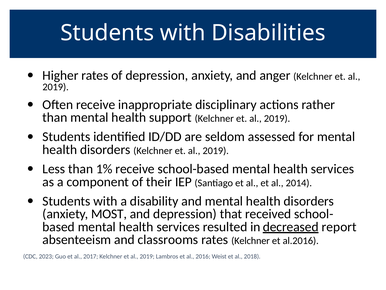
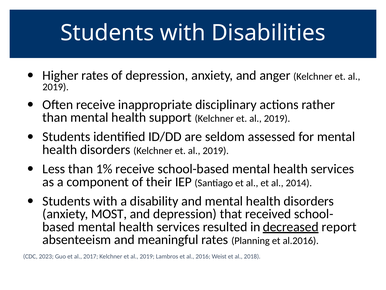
classrooms: classrooms -> meaningful
rates Kelchner: Kelchner -> Planning
